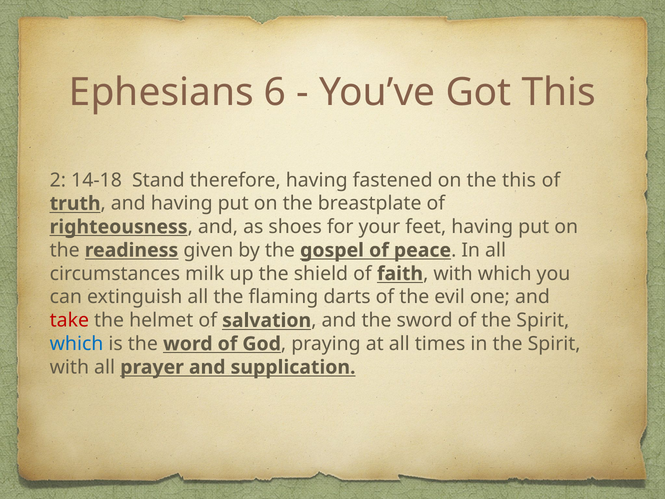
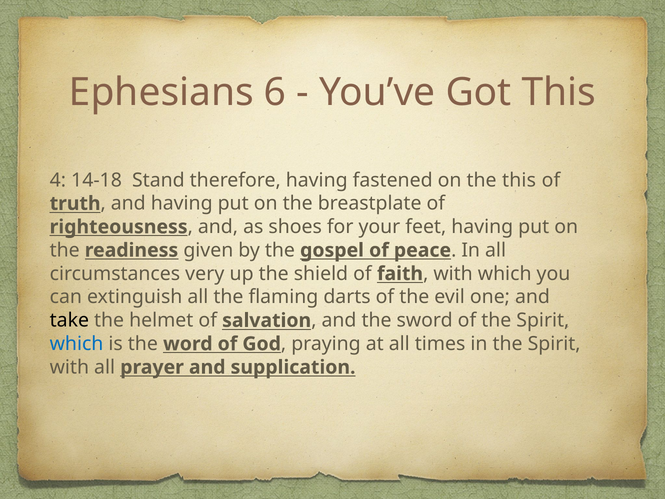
2: 2 -> 4
milk: milk -> very
take colour: red -> black
